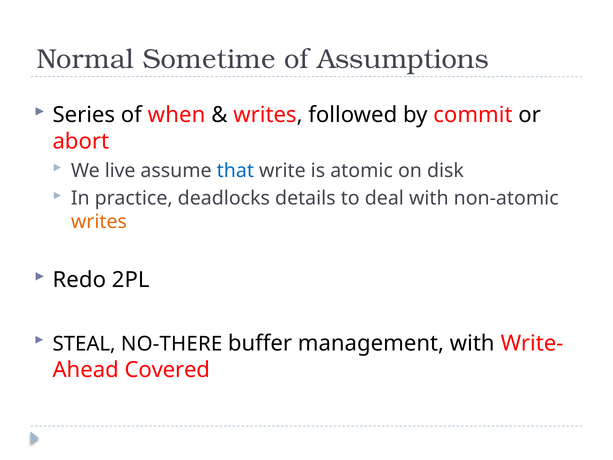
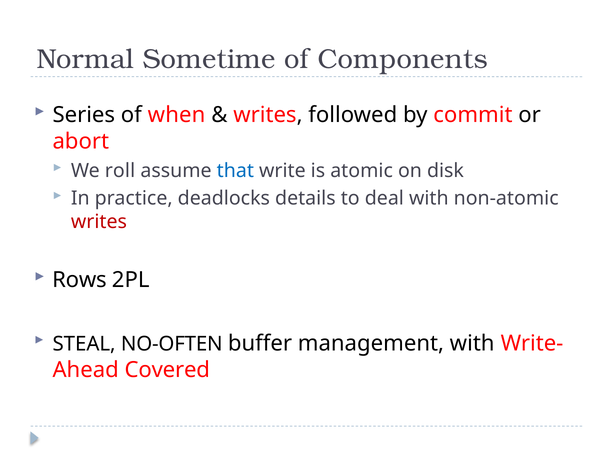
Assumptions: Assumptions -> Components
live: live -> roll
writes at (99, 222) colour: orange -> red
Redo: Redo -> Rows
NO-THERE: NO-THERE -> NO-OFTEN
